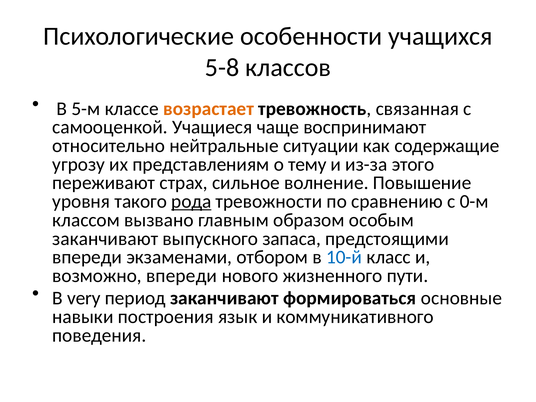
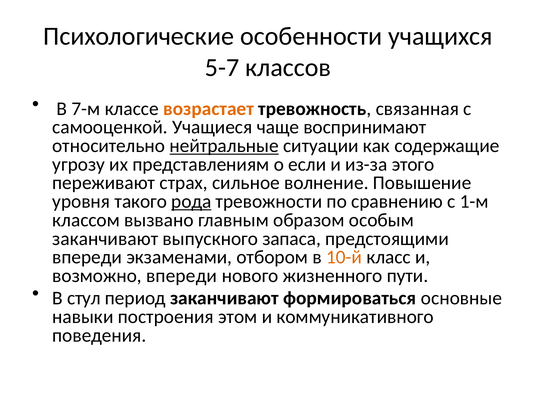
5-8: 5-8 -> 5-7
5-м: 5-м -> 7-м
нейтральные underline: none -> present
тему: тему -> если
0-м: 0-м -> 1-м
10-й colour: blue -> orange
very: very -> стул
язык: язык -> этом
